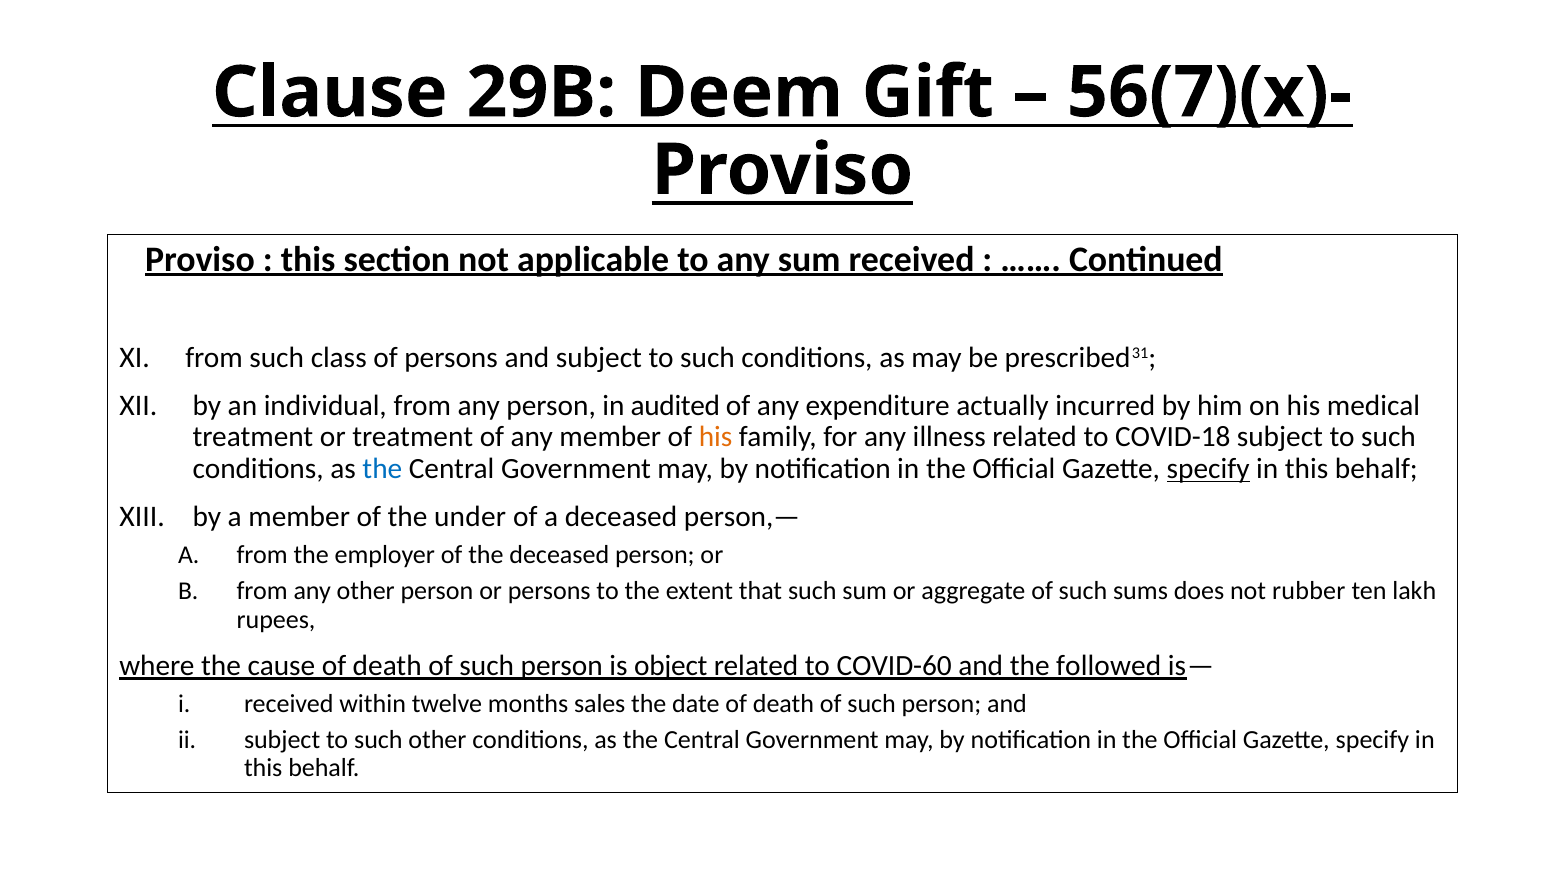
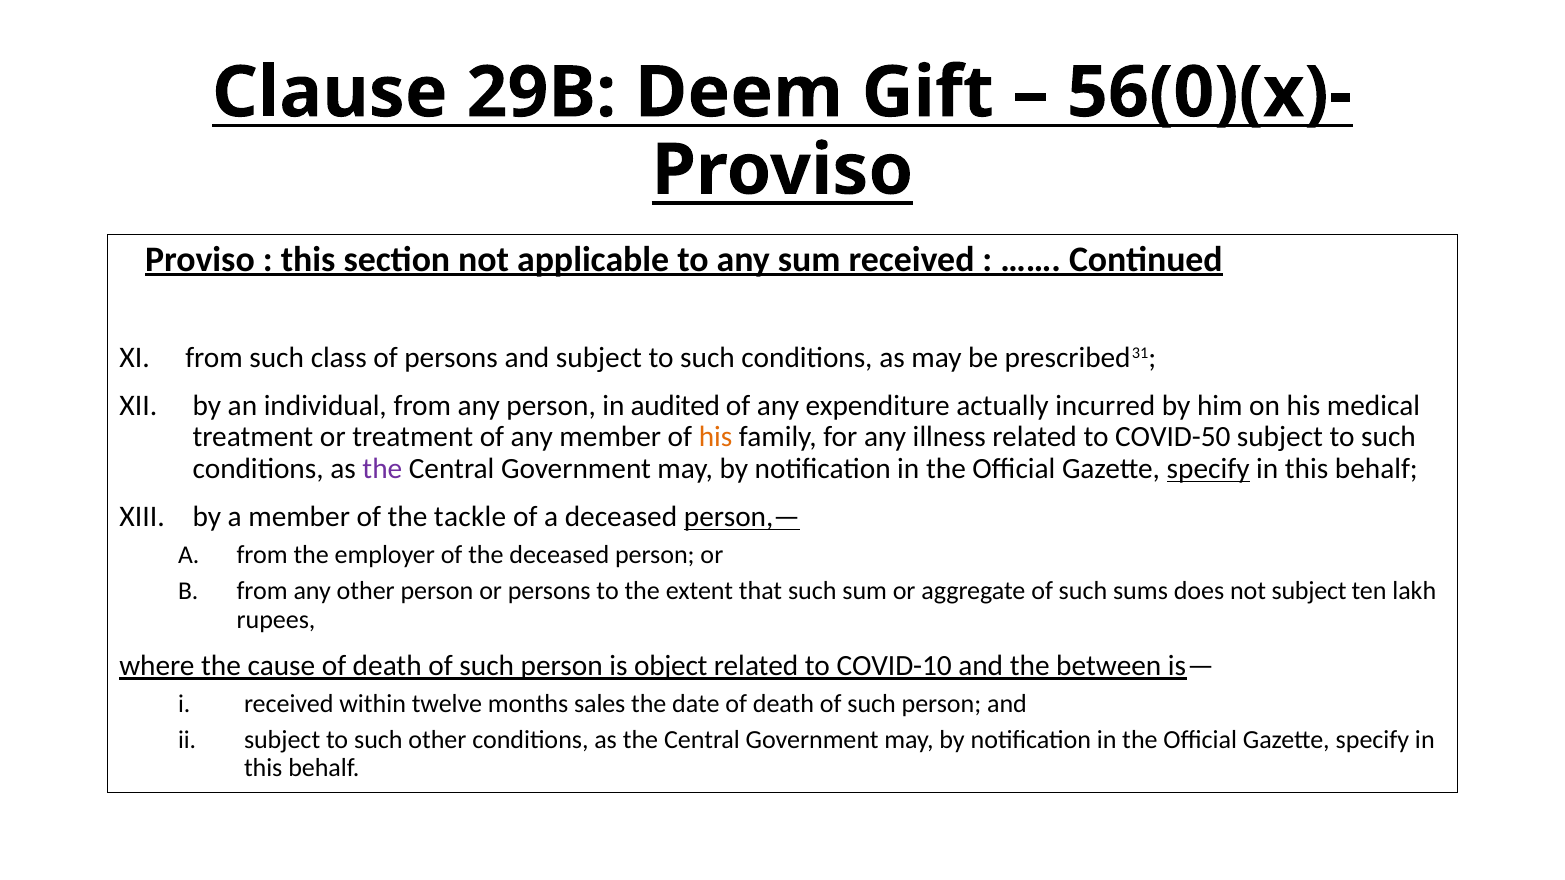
56(7)(x)-: 56(7)(x)- -> 56(0)(x)-
COVID-18: COVID-18 -> COVID-50
the at (382, 469) colour: blue -> purple
under: under -> tackle
person,— underline: none -> present
not rubber: rubber -> subject
COVID-60: COVID-60 -> COVID-10
followed: followed -> between
